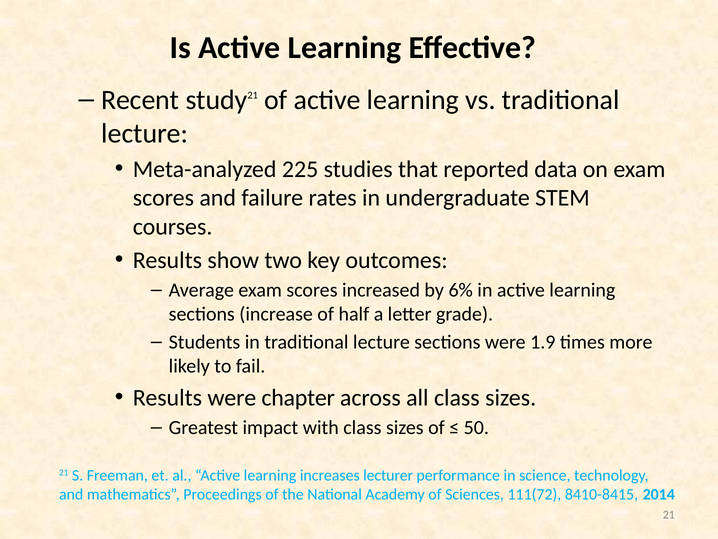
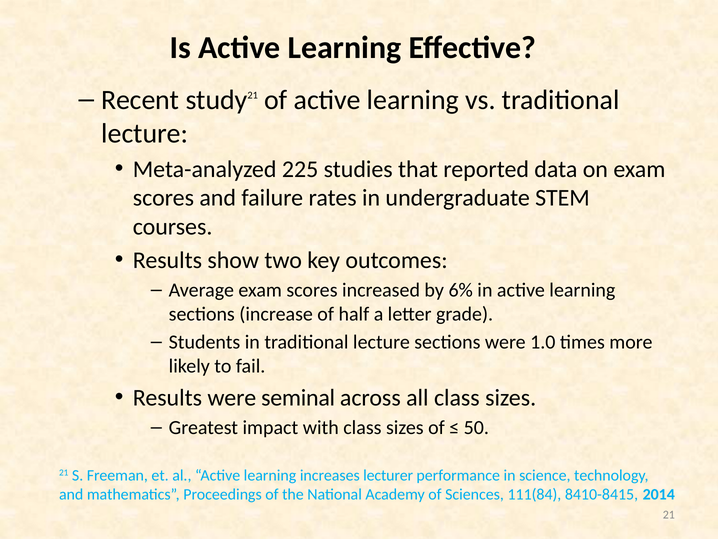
1.9: 1.9 -> 1.0
chapter: chapter -> seminal
111(72: 111(72 -> 111(84
